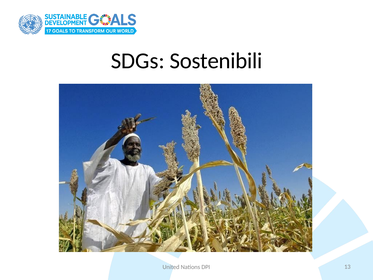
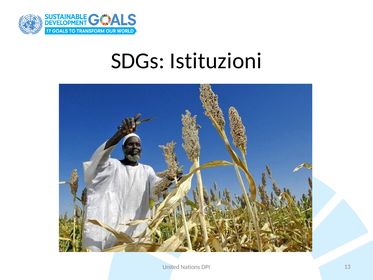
Sostenibili: Sostenibili -> Istituzioni
